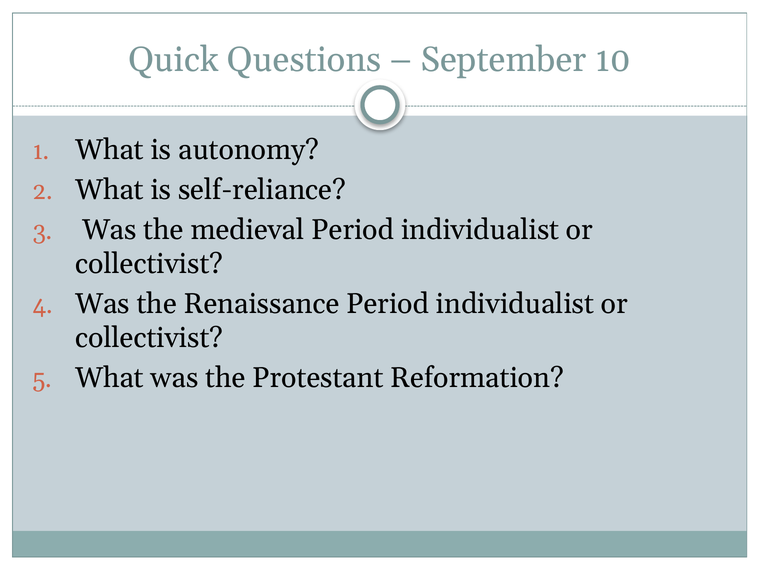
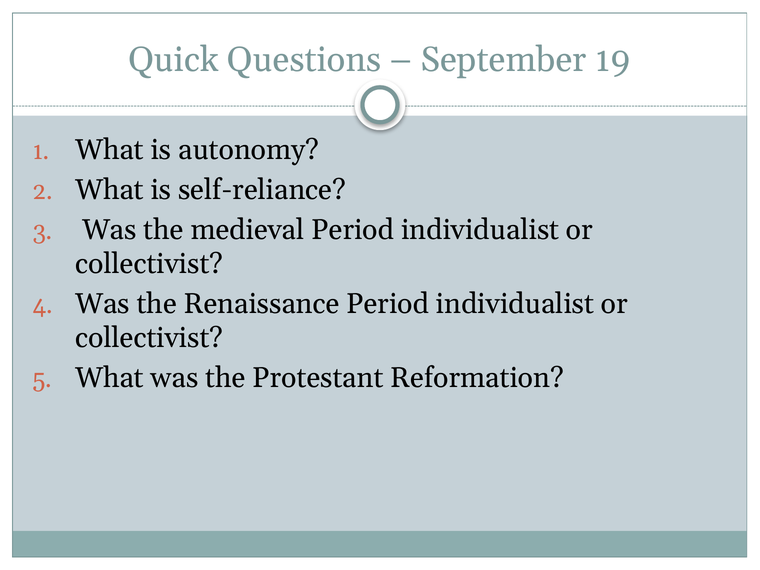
10: 10 -> 19
